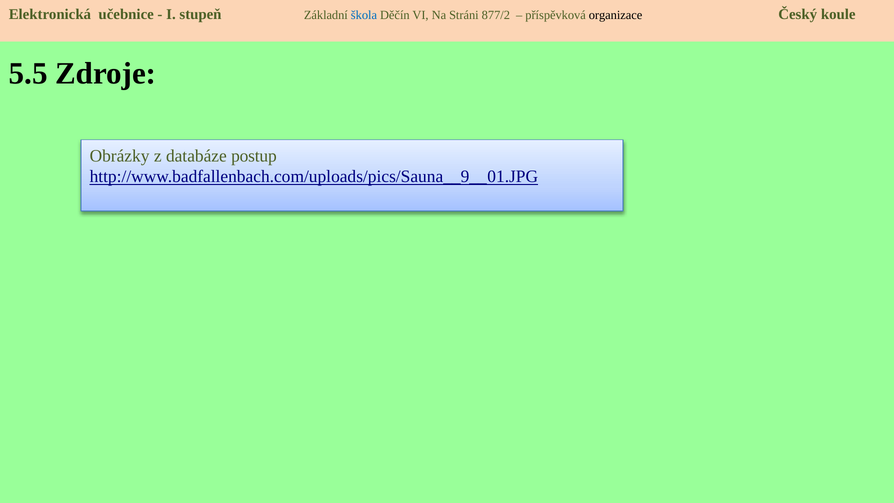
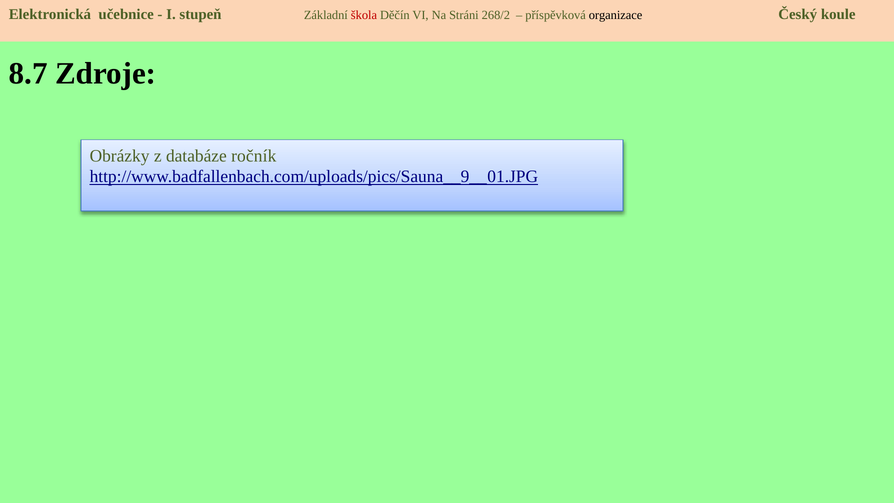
škola colour: blue -> red
877/2: 877/2 -> 268/2
5.5: 5.5 -> 8.7
postup: postup -> ročník
